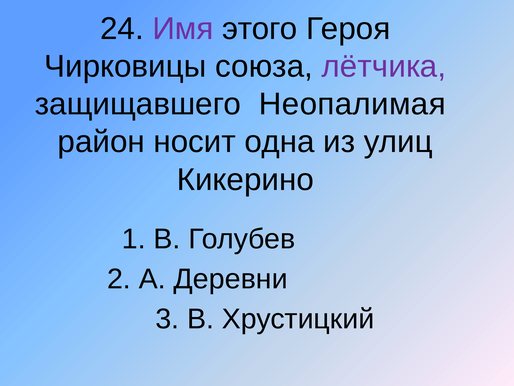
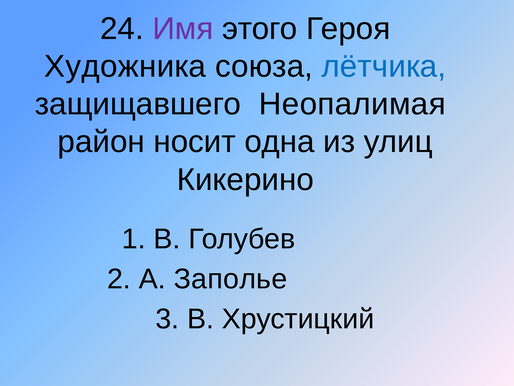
Чирковицы: Чирковицы -> Художника
лётчика colour: purple -> blue
Деревни: Деревни -> Заполье
